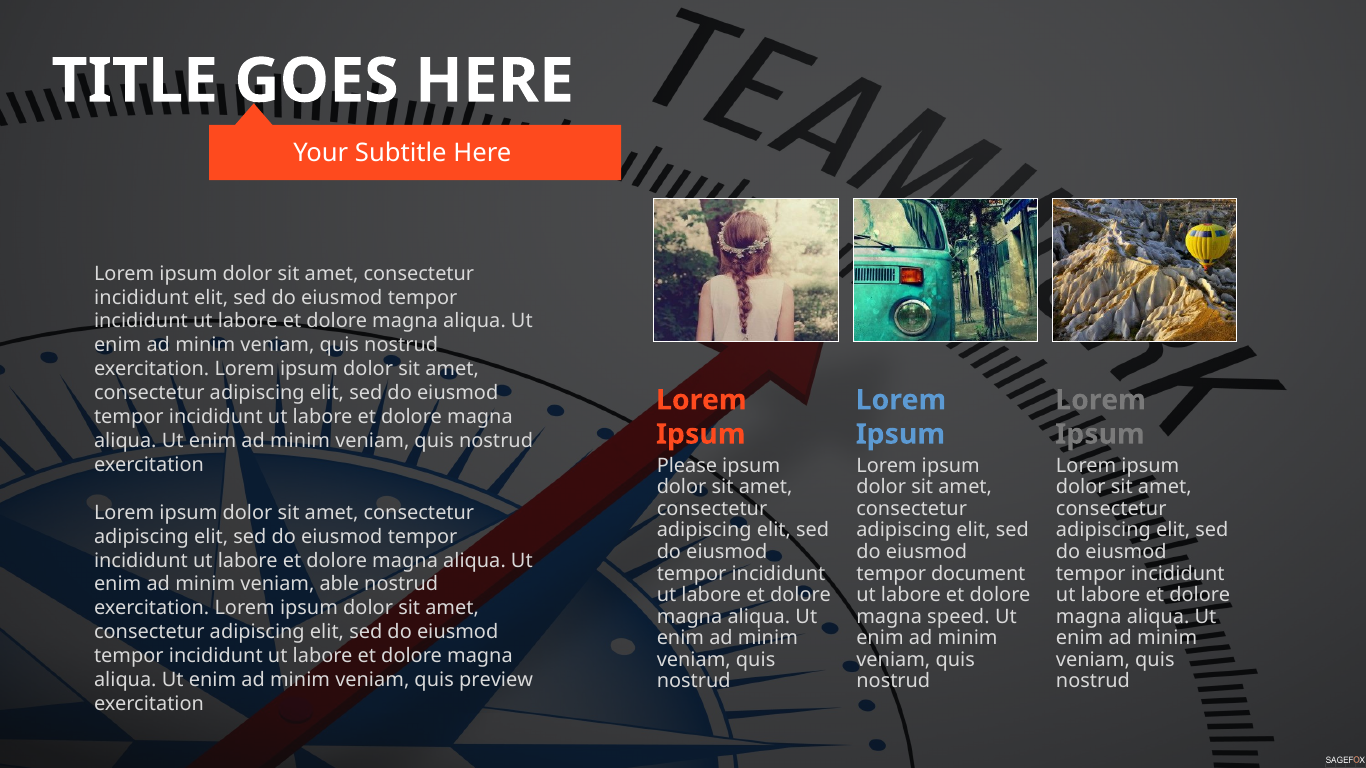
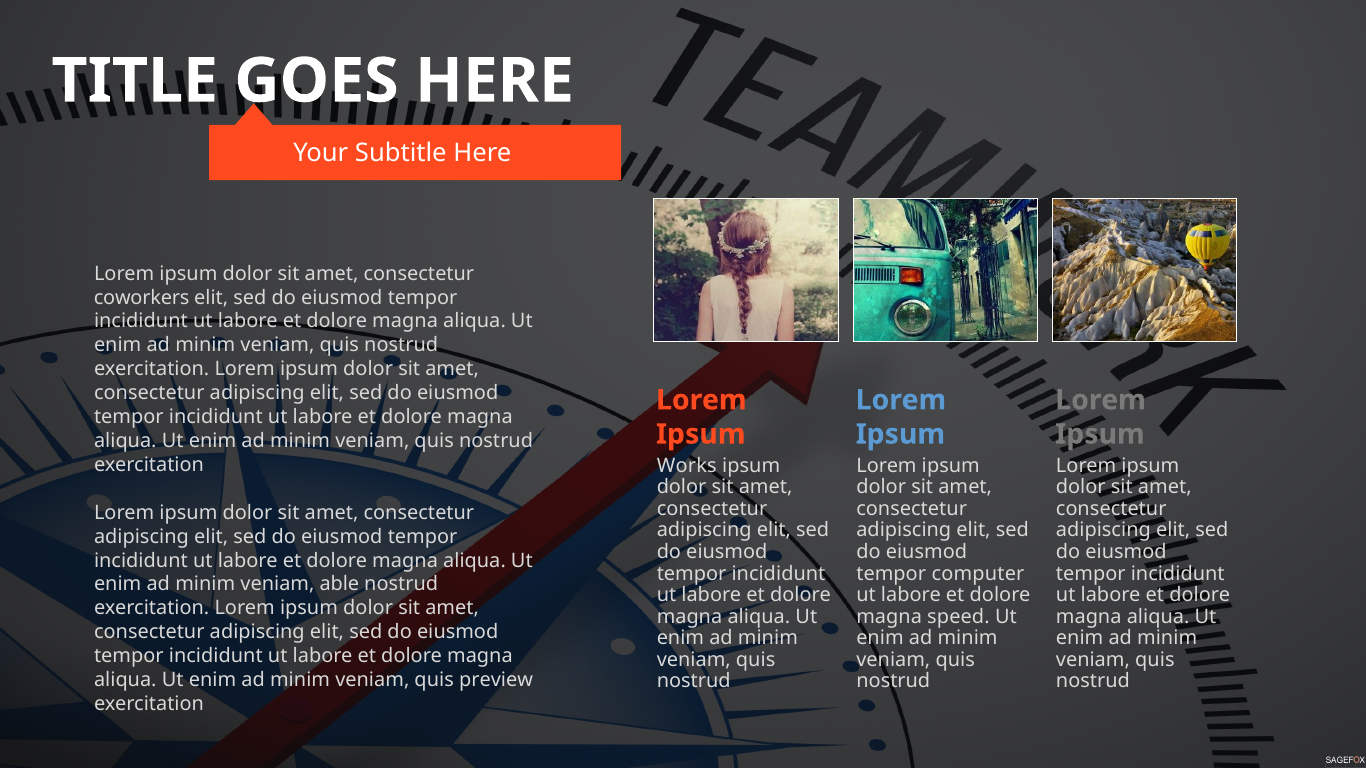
incididunt at (141, 298): incididunt -> coworkers
Please: Please -> Works
document: document -> computer
